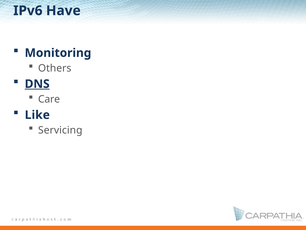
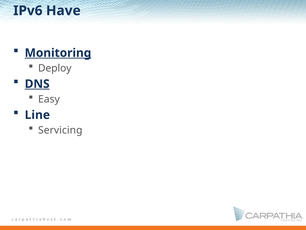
Monitoring underline: none -> present
Others: Others -> Deploy
Care: Care -> Easy
Like: Like -> Line
